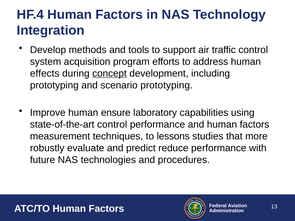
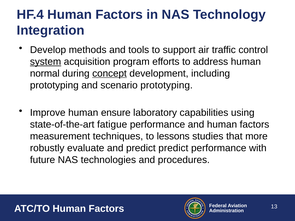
system underline: none -> present
effects: effects -> normal
state-of-the-art control: control -> fatigue
predict reduce: reduce -> predict
